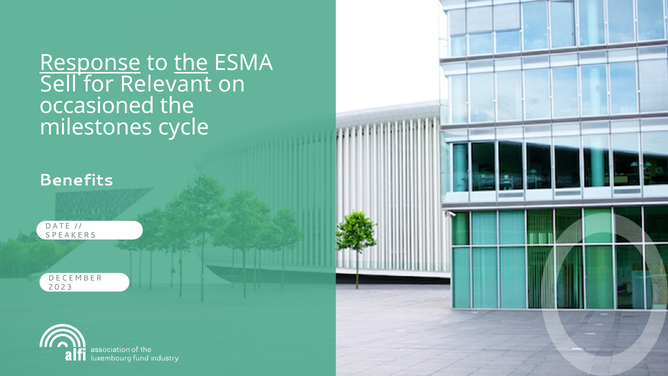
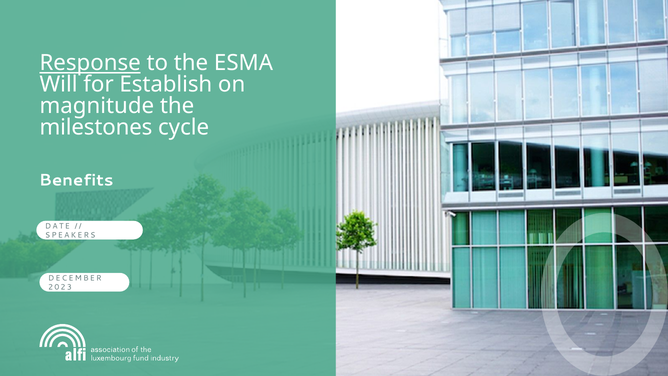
the at (191, 63) underline: present -> none
Sell: Sell -> Will
Relevant: Relevant -> Establish
occasioned: occasioned -> magnitude
